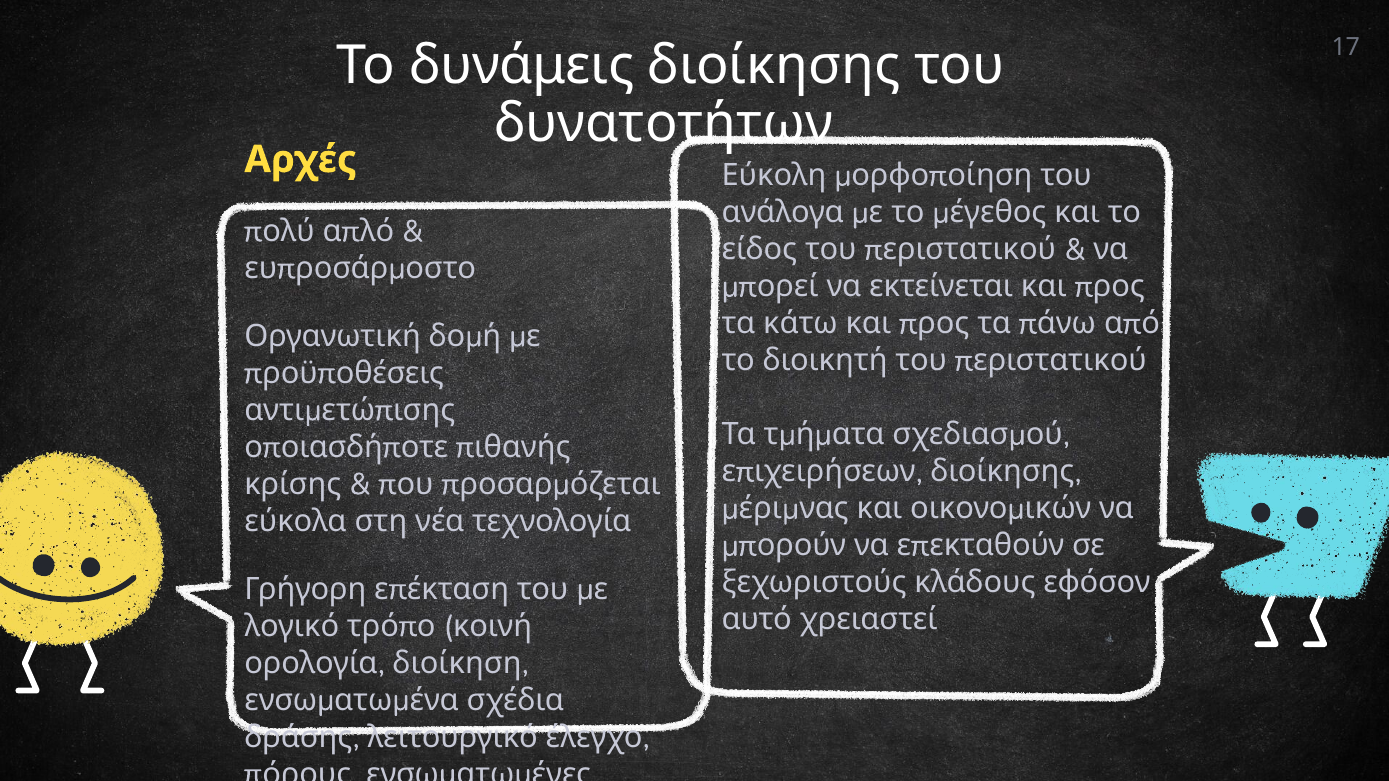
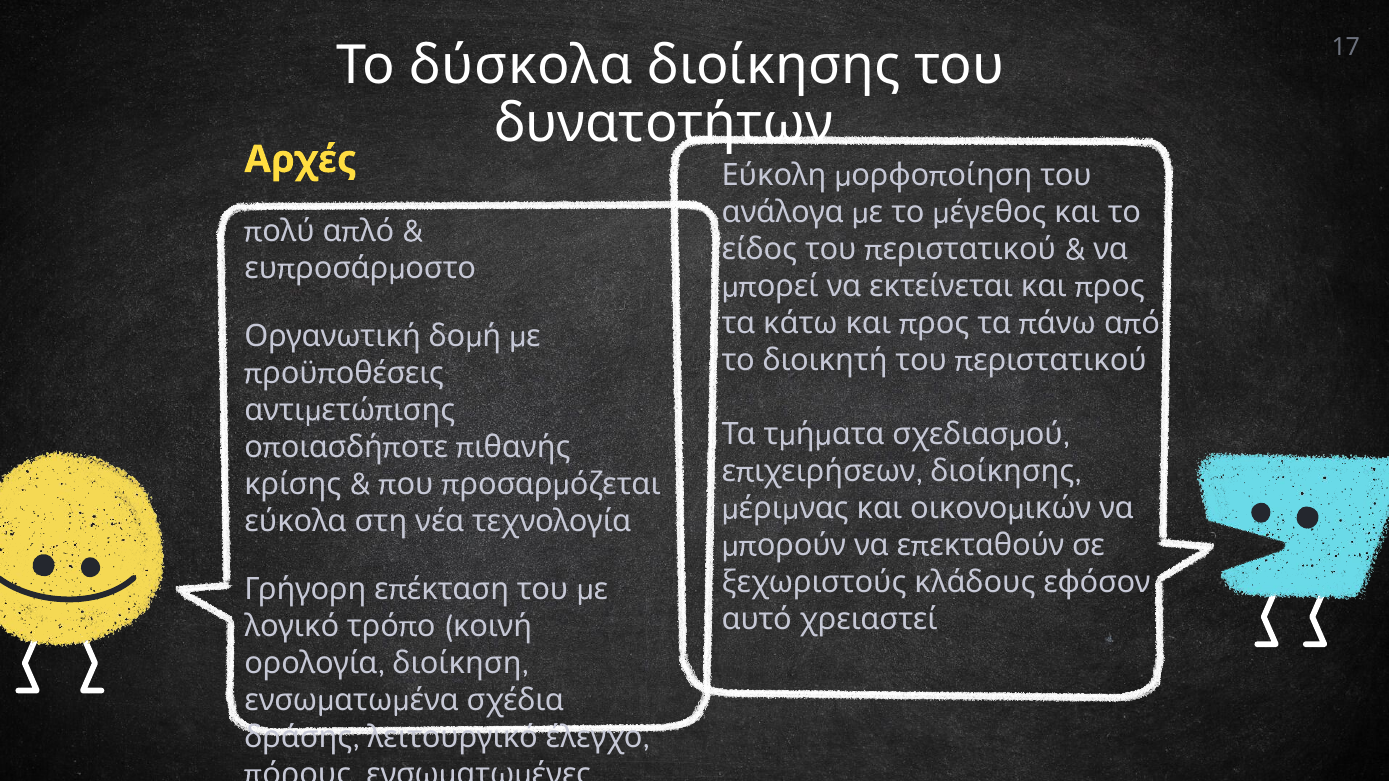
δυνάμεις: δυνάμεις -> δύσκολα
